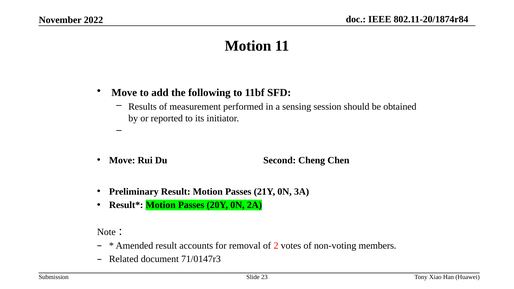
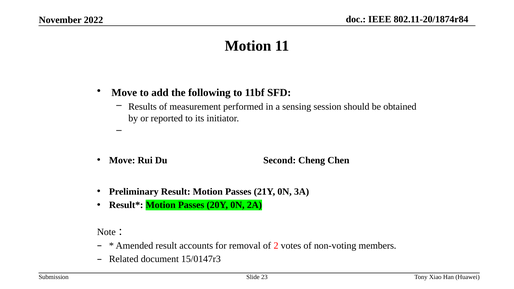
71/0147r3: 71/0147r3 -> 15/0147r3
